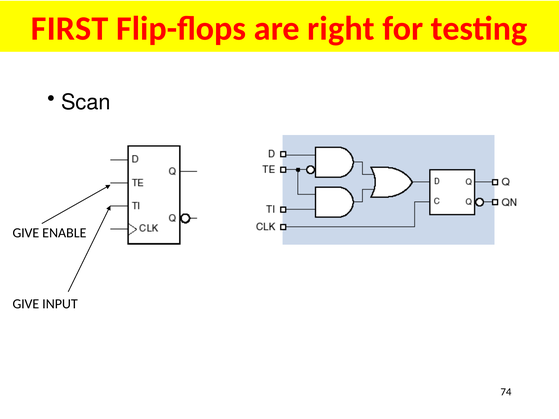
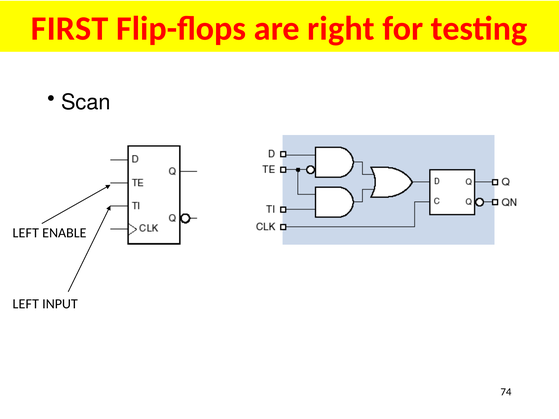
GIVE at (26, 233): GIVE -> LEFT
GIVE at (26, 304): GIVE -> LEFT
